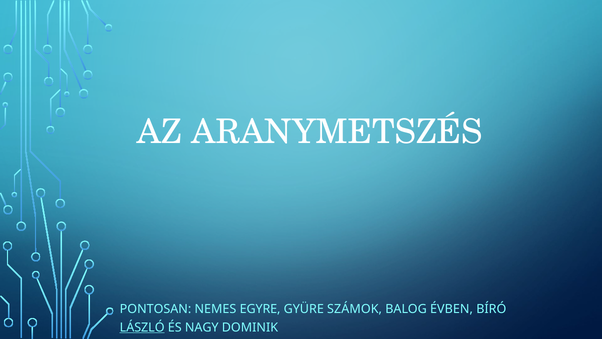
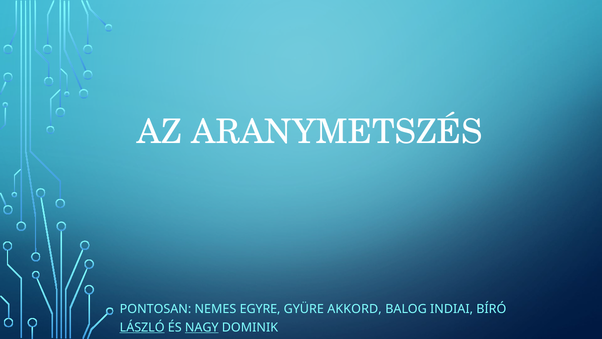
SZÁMOK: SZÁMOK -> AKKORD
ÉVBEN: ÉVBEN -> INDIAI
NAGY underline: none -> present
